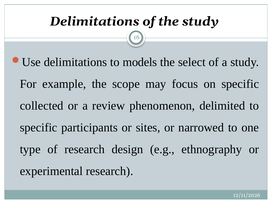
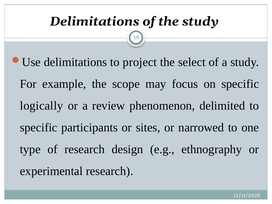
models: models -> project
collected: collected -> logically
